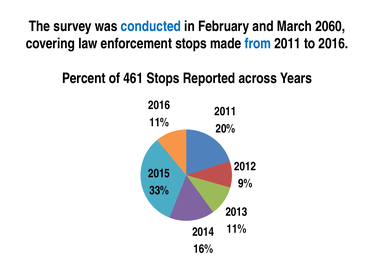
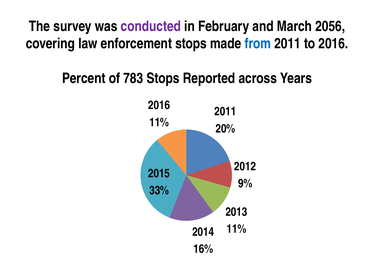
conducted colour: blue -> purple
2060: 2060 -> 2056
461: 461 -> 783
